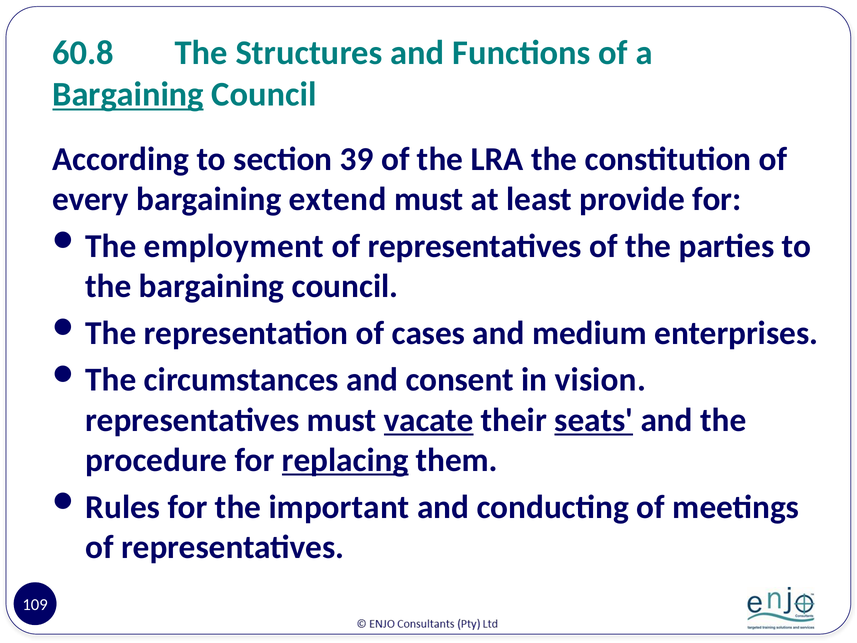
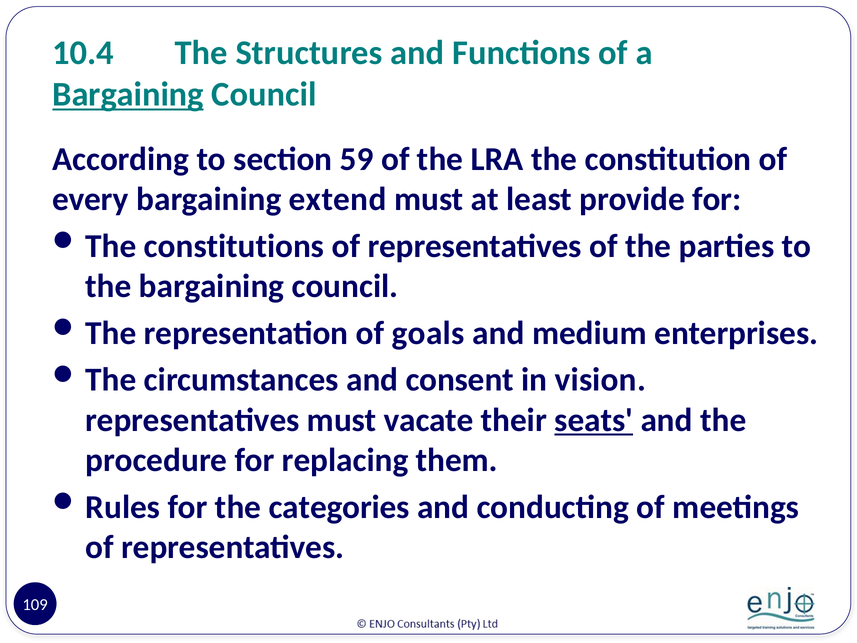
60.8: 60.8 -> 10.4
39: 39 -> 59
employment: employment -> constitutions
cases: cases -> goals
vacate underline: present -> none
replacing underline: present -> none
important: important -> categories
